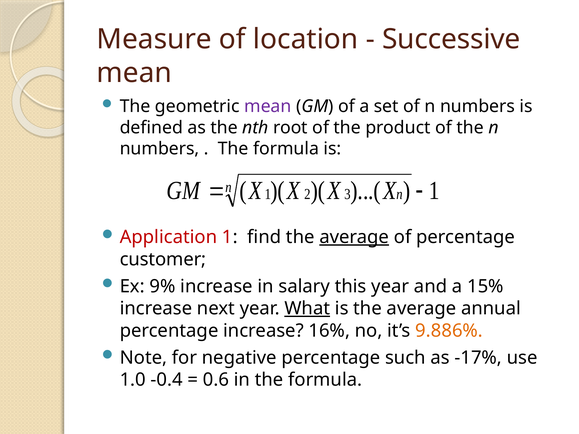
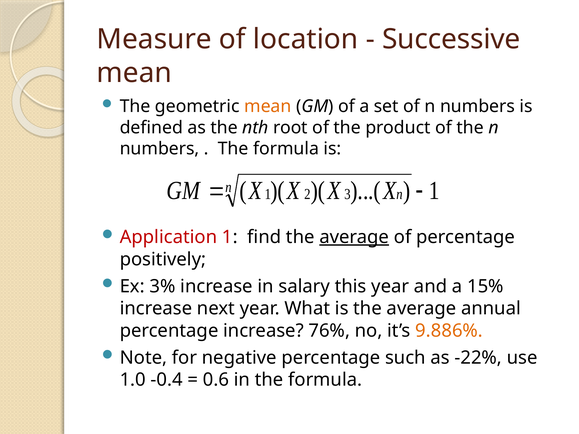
mean at (268, 106) colour: purple -> orange
customer: customer -> positively
9%: 9% -> 3%
What underline: present -> none
16%: 16% -> 76%
-17%: -17% -> -22%
